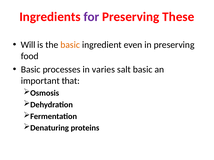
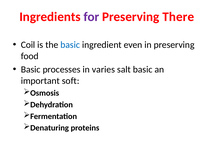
These: These -> There
Will: Will -> Coil
basic at (70, 45) colour: orange -> blue
that: that -> soft
